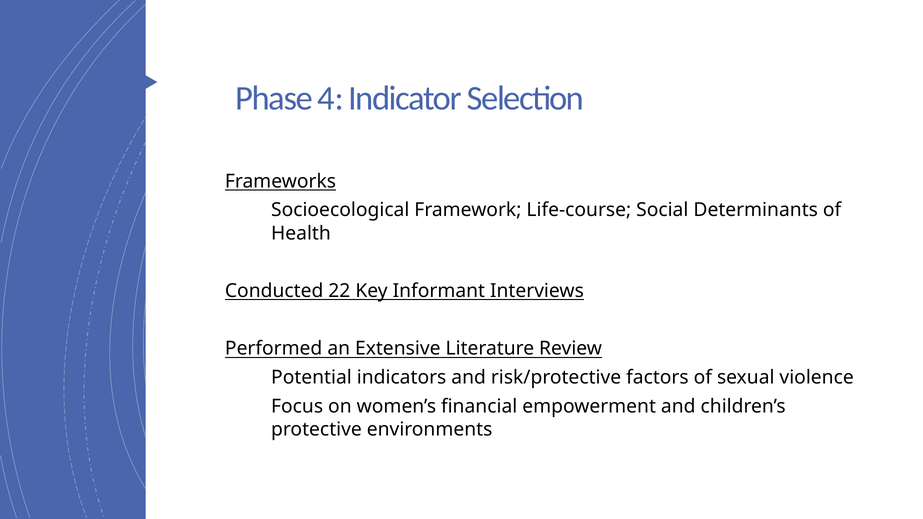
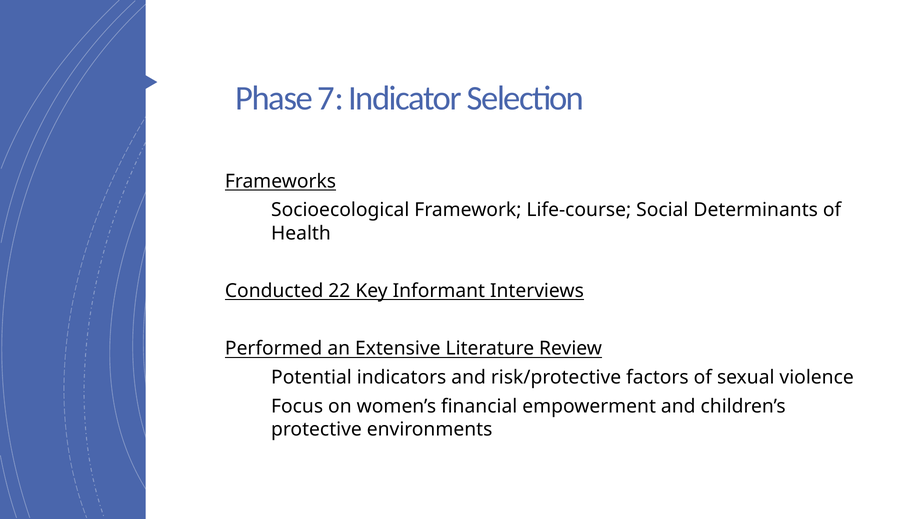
4: 4 -> 7
